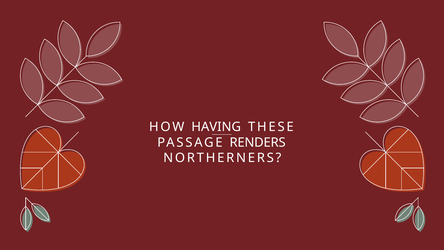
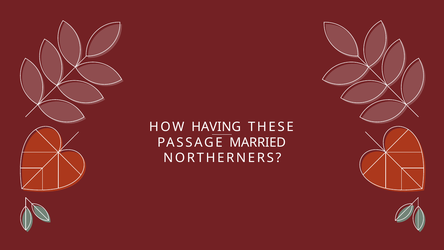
RENDERS: RENDERS -> MARRIED
